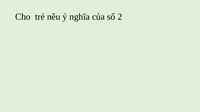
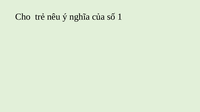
2: 2 -> 1
